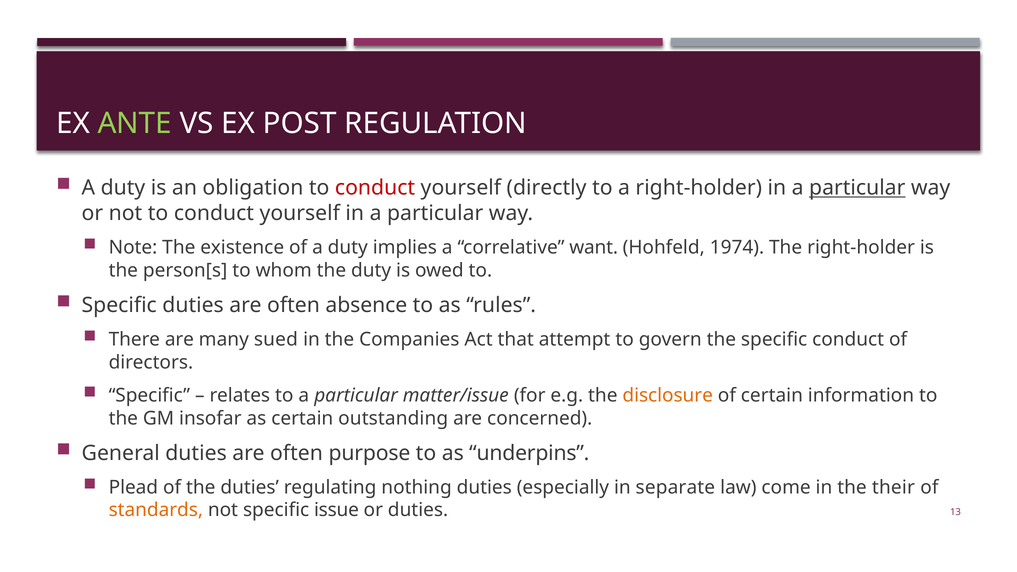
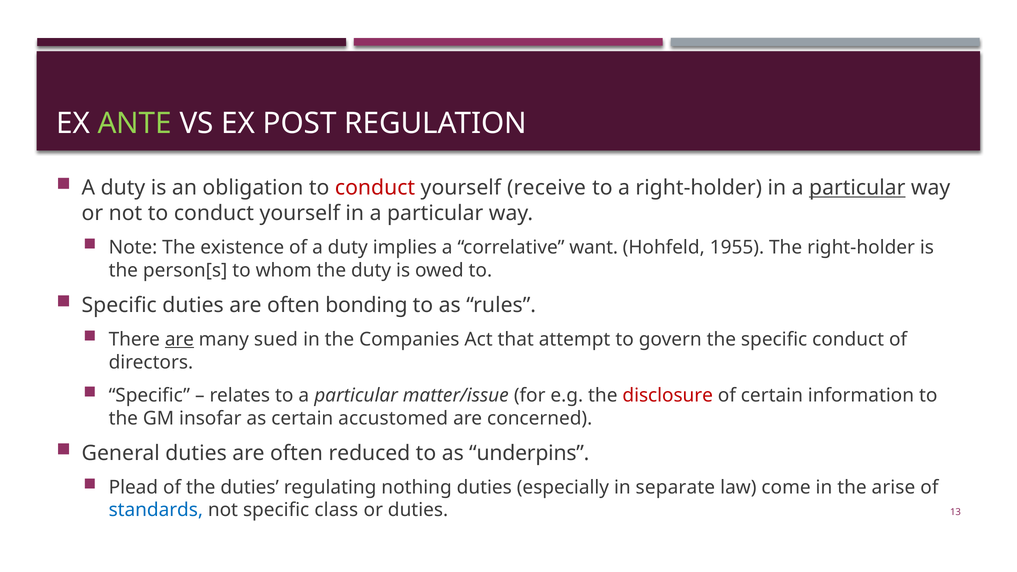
directly: directly -> receive
1974: 1974 -> 1955
absence: absence -> bonding
are at (179, 339) underline: none -> present
disclosure colour: orange -> red
outstanding: outstanding -> accustomed
purpose: purpose -> reduced
their: their -> arise
standards colour: orange -> blue
issue: issue -> class
